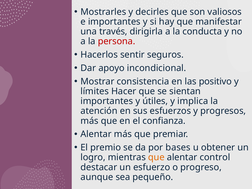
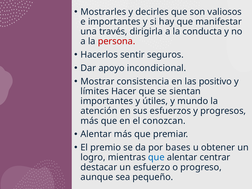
implica: implica -> mundo
confianza: confianza -> conozcan
que at (156, 157) colour: orange -> blue
control: control -> centrar
